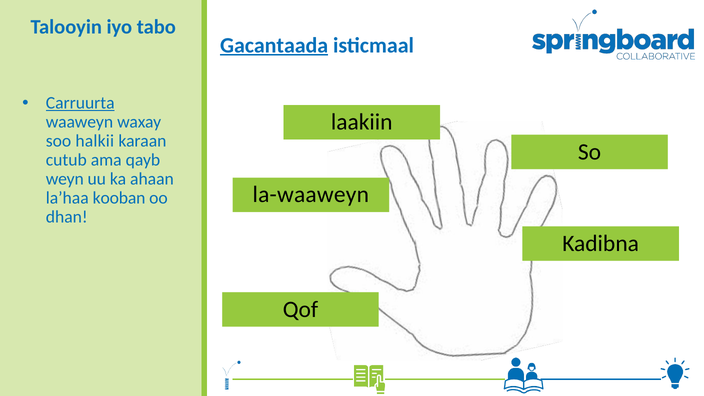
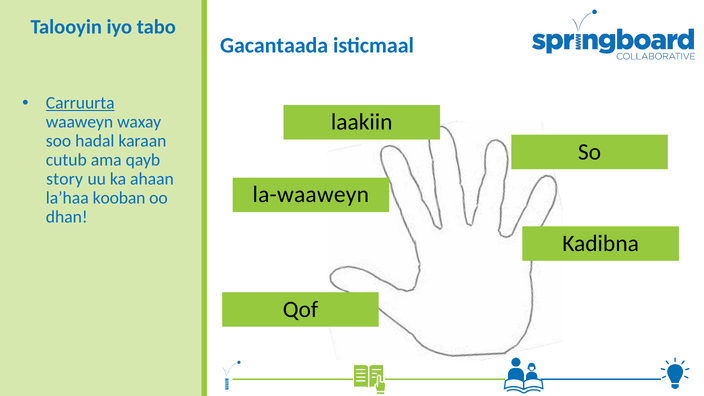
Gacantaada underline: present -> none
halkii: halkii -> hadal
weyn: weyn -> story
